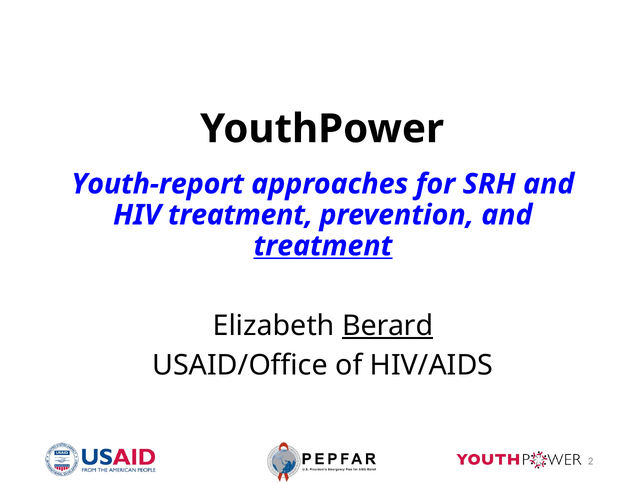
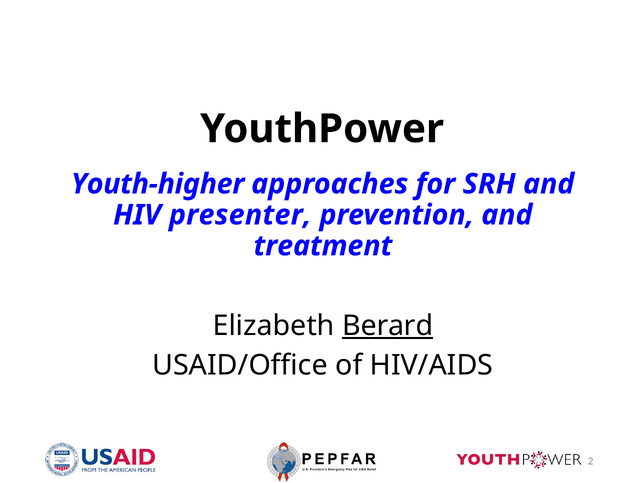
Youth-report: Youth-report -> Youth-higher
HIV treatment: treatment -> presenter
treatment at (323, 246) underline: present -> none
